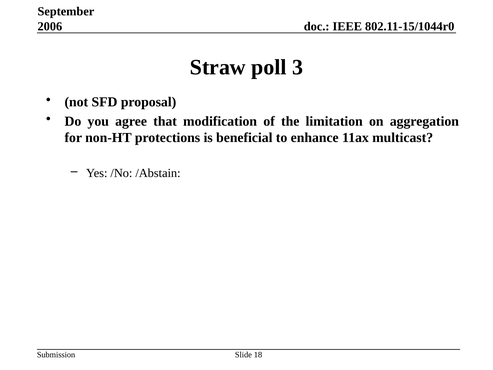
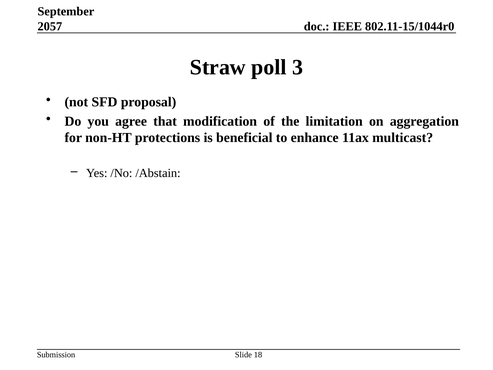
2006: 2006 -> 2057
